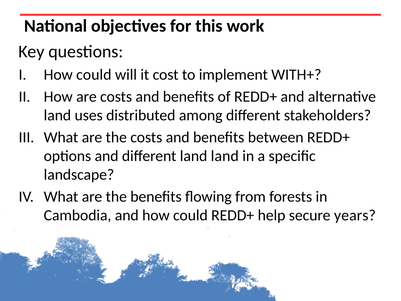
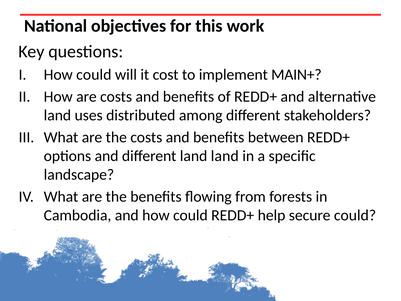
WITH+: WITH+ -> MAIN+
secure years: years -> could
